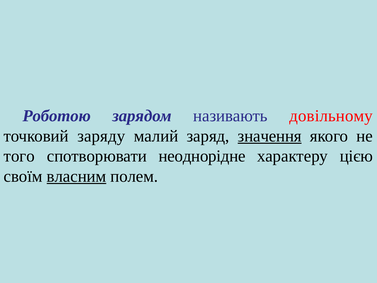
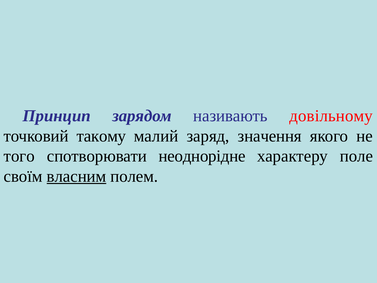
Роботою: Роботою -> Принцип
заряду: заряду -> такому
значення underline: present -> none
цією: цією -> поле
